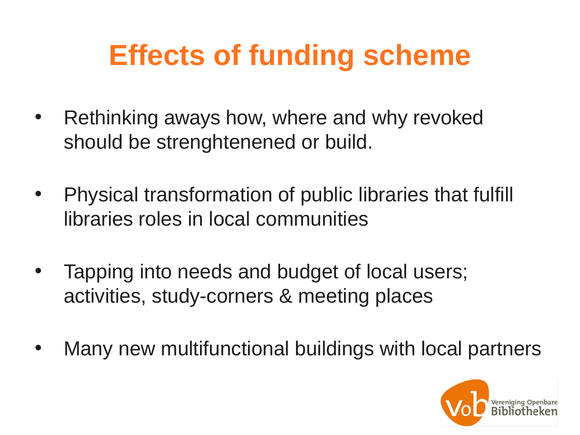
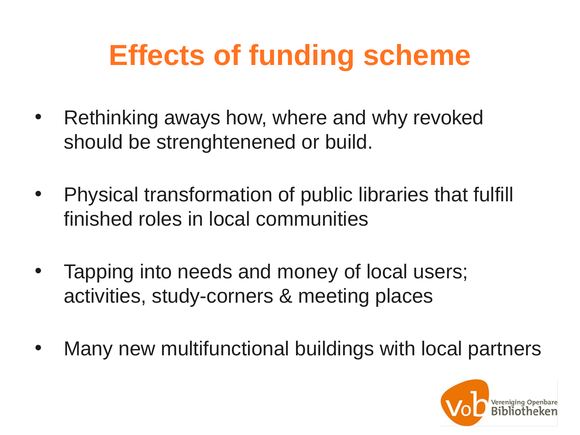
libraries at (98, 219): libraries -> finished
budget: budget -> money
